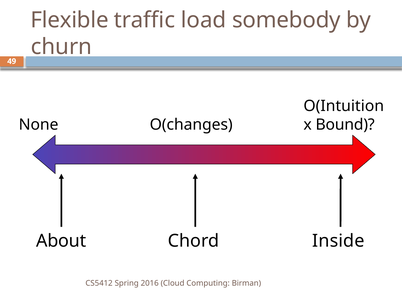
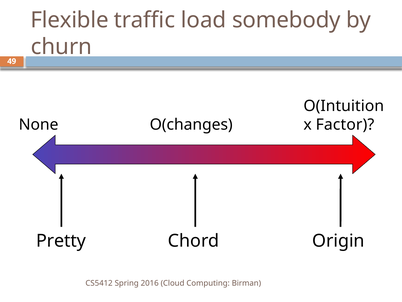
Bound: Bound -> Factor
About: About -> Pretty
Inside: Inside -> Origin
